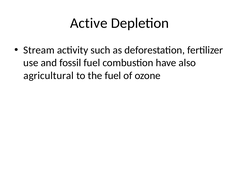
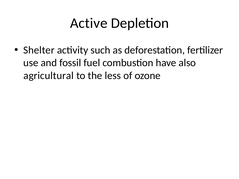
Stream: Stream -> Shelter
the fuel: fuel -> less
